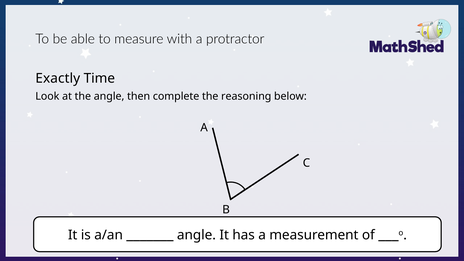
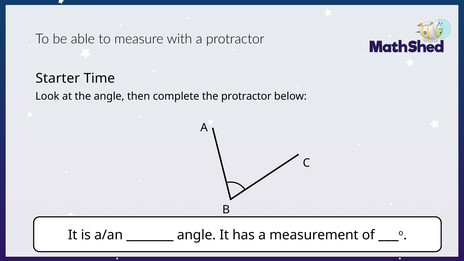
Exactly: Exactly -> Starter
the reasoning: reasoning -> protractor
